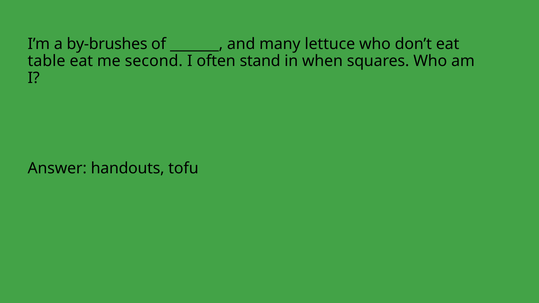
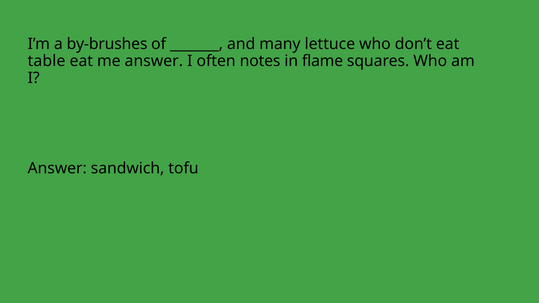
me second: second -> answer
stand: stand -> notes
when: when -> flame
handouts: handouts -> sandwich
